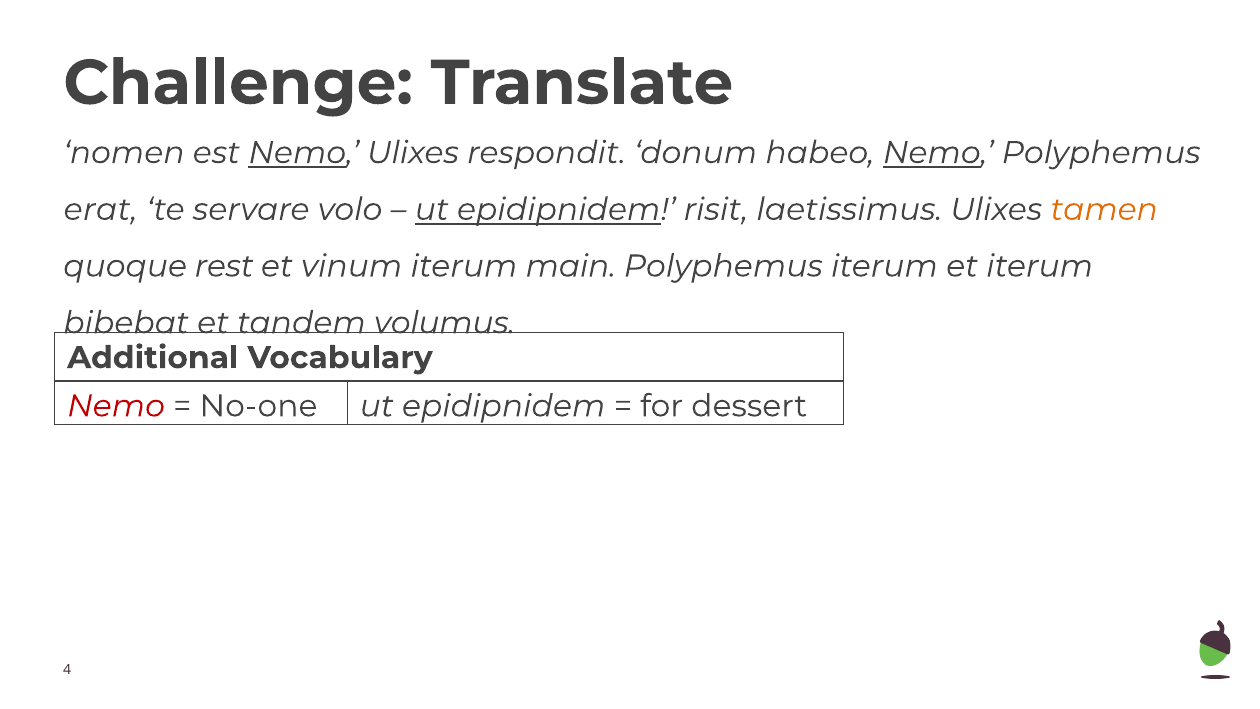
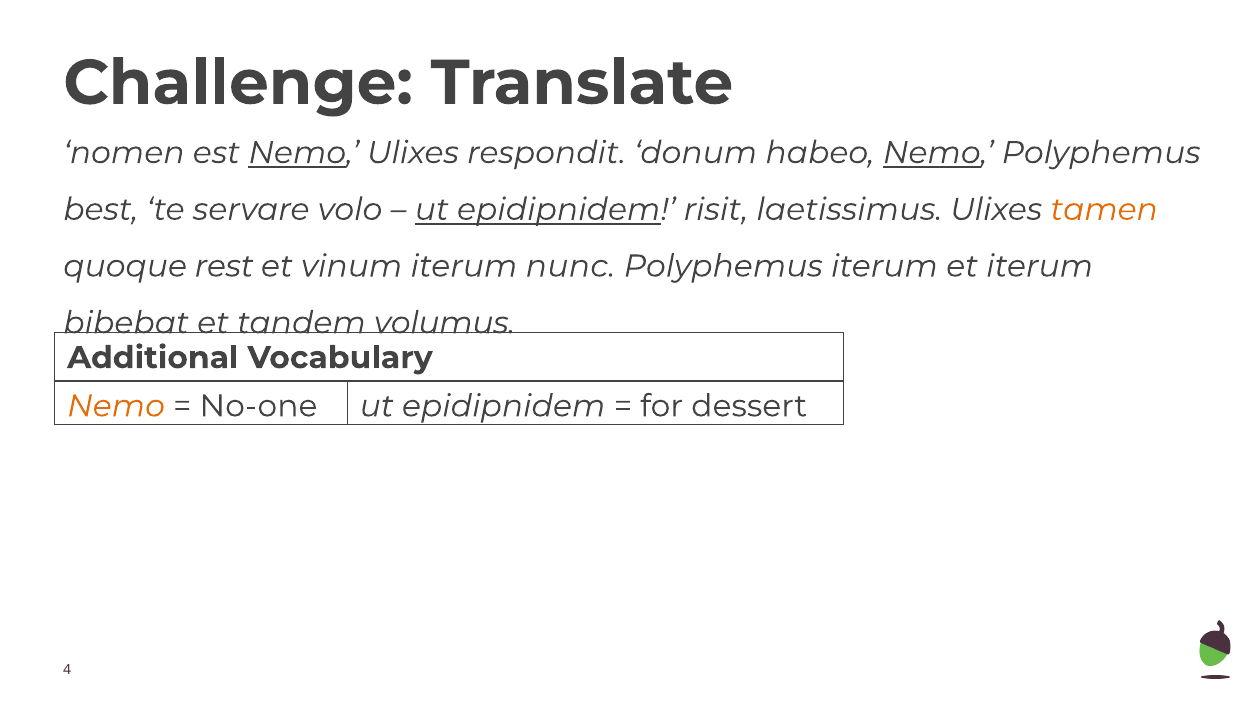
erat: erat -> best
main: main -> nunc
Nemo at (116, 406) colour: red -> orange
